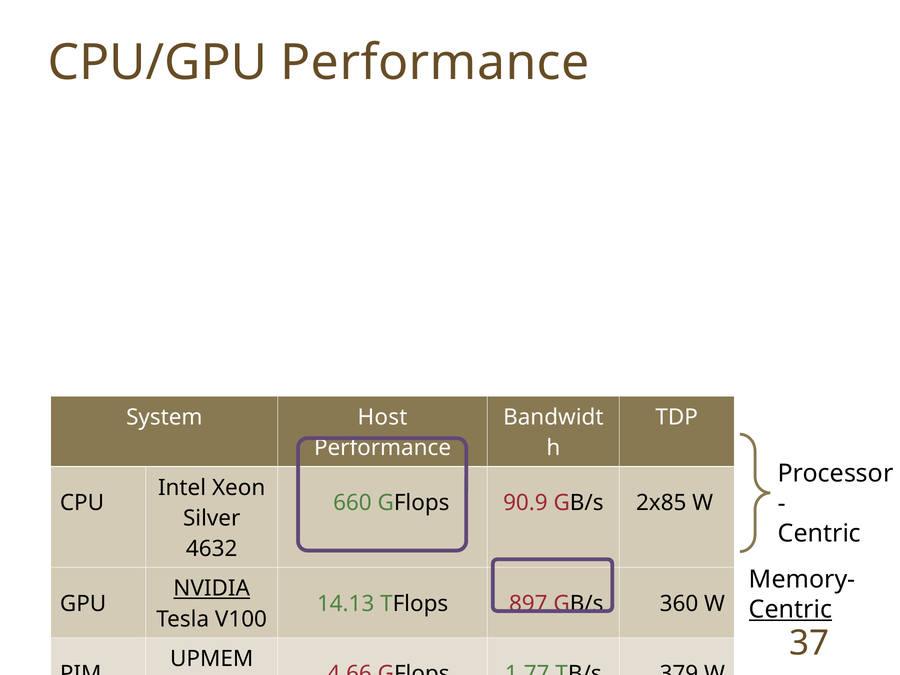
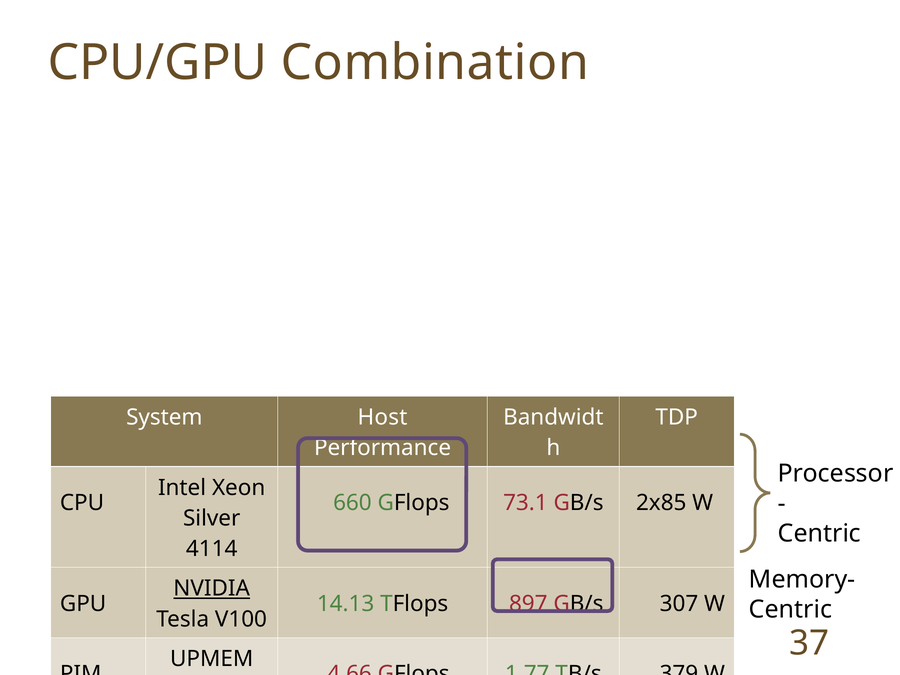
CPU/GPU Performance: Performance -> Combination
90.9: 90.9 -> 73.1
4632: 4632 -> 4114
360: 360 -> 307
Centric at (791, 609) underline: present -> none
